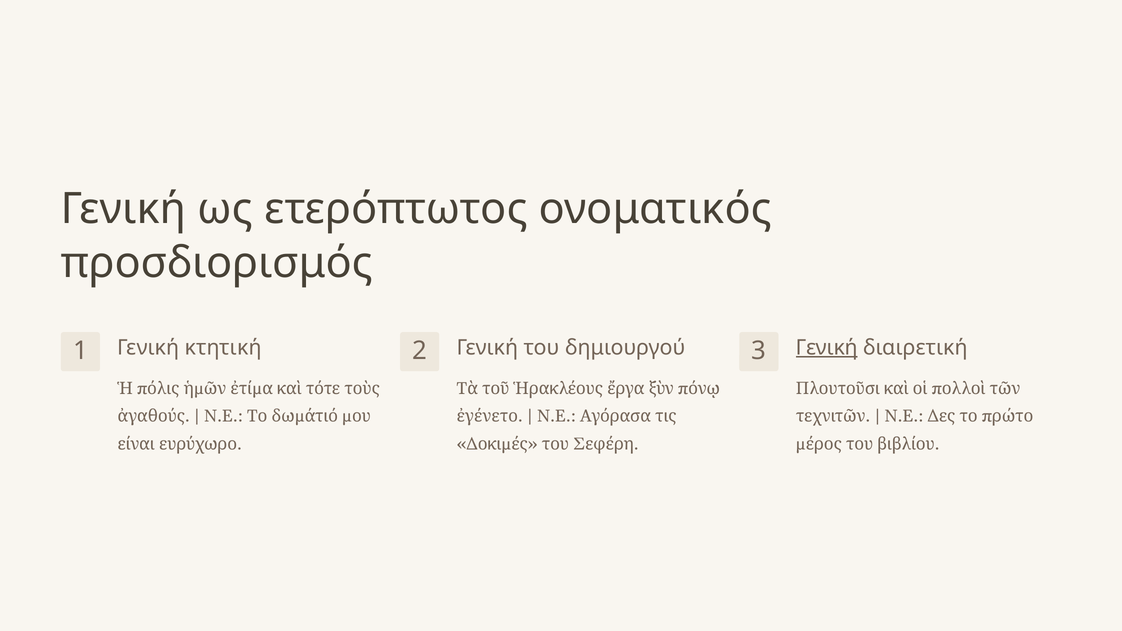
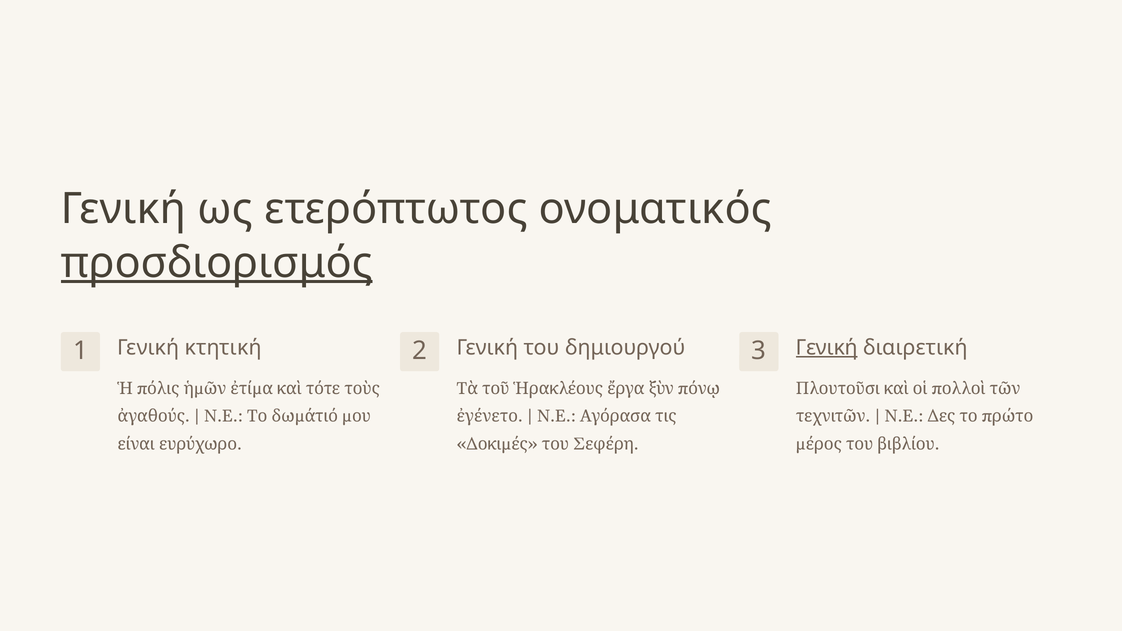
προσδιορισμός underline: none -> present
